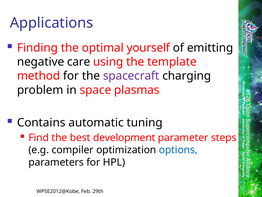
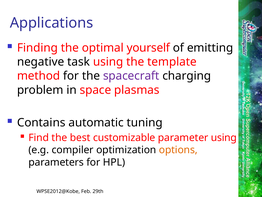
care: care -> task
development: development -> customizable
parameter steps: steps -> using
options colour: blue -> orange
